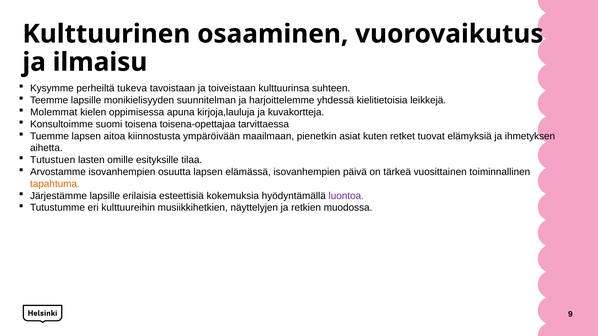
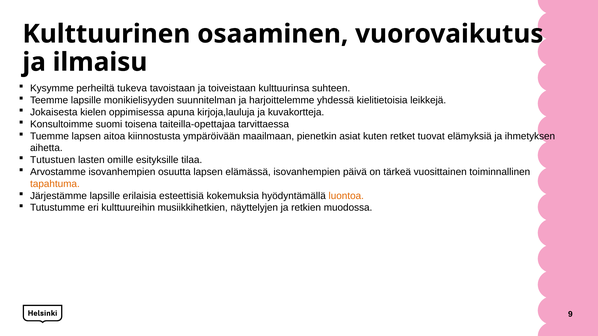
Molemmat: Molemmat -> Jokaisesta
toisena-opettajaa: toisena-opettajaa -> taiteilla-opettajaa
luontoa colour: purple -> orange
